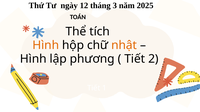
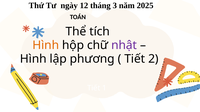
nhật colour: orange -> purple
